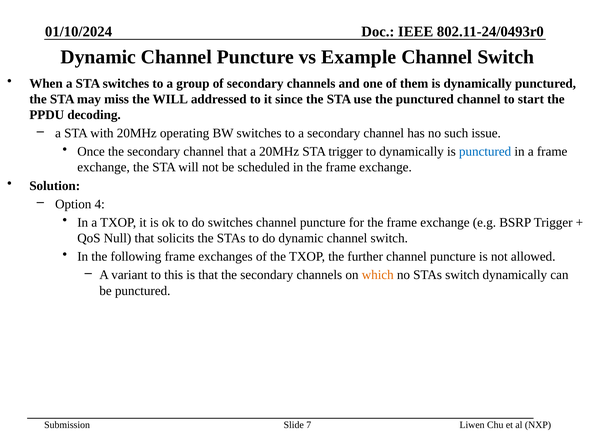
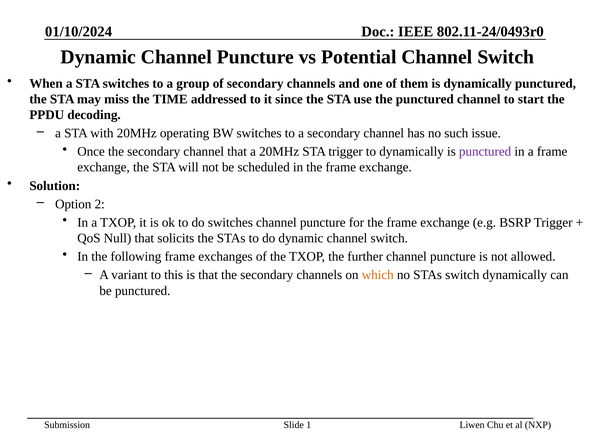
Example: Example -> Potential
the WILL: WILL -> TIME
punctured at (485, 151) colour: blue -> purple
4: 4 -> 2
7: 7 -> 1
